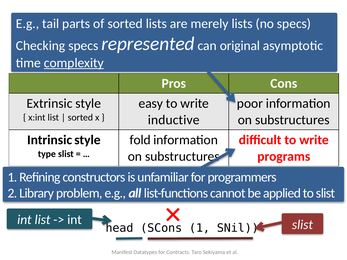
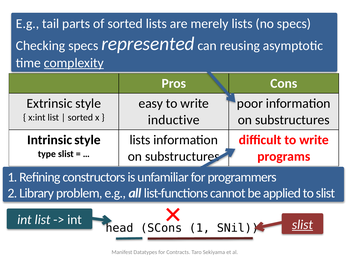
original: original -> reusing
fold at (140, 140): fold -> lists
slist at (302, 225) underline: none -> present
